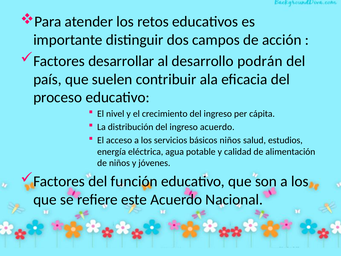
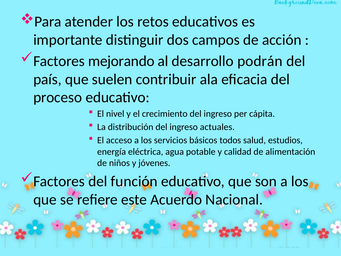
desarrollar: desarrollar -> mejorando
ingreso acuerdo: acuerdo -> actuales
básicos niños: niños -> todos
